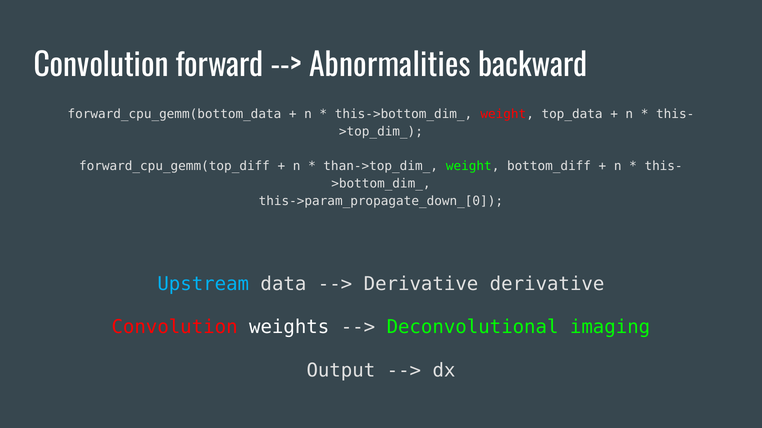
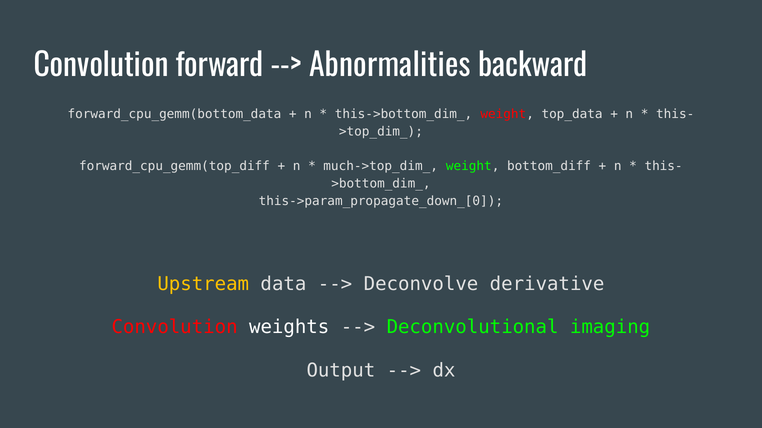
than->top_dim_: than->top_dim_ -> much->top_dim_
Upstream colour: light blue -> yellow
Derivative at (421, 284): Derivative -> Deconvolve
